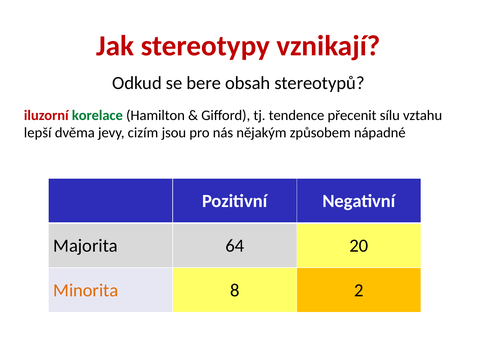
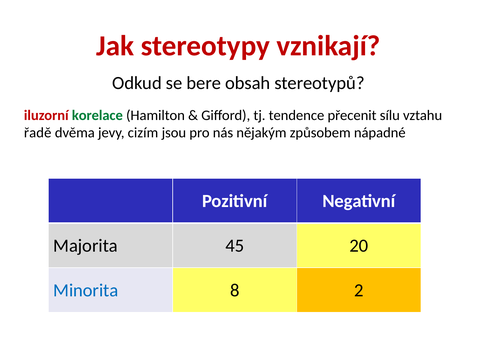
lepší: lepší -> řadě
64: 64 -> 45
Minorita colour: orange -> blue
